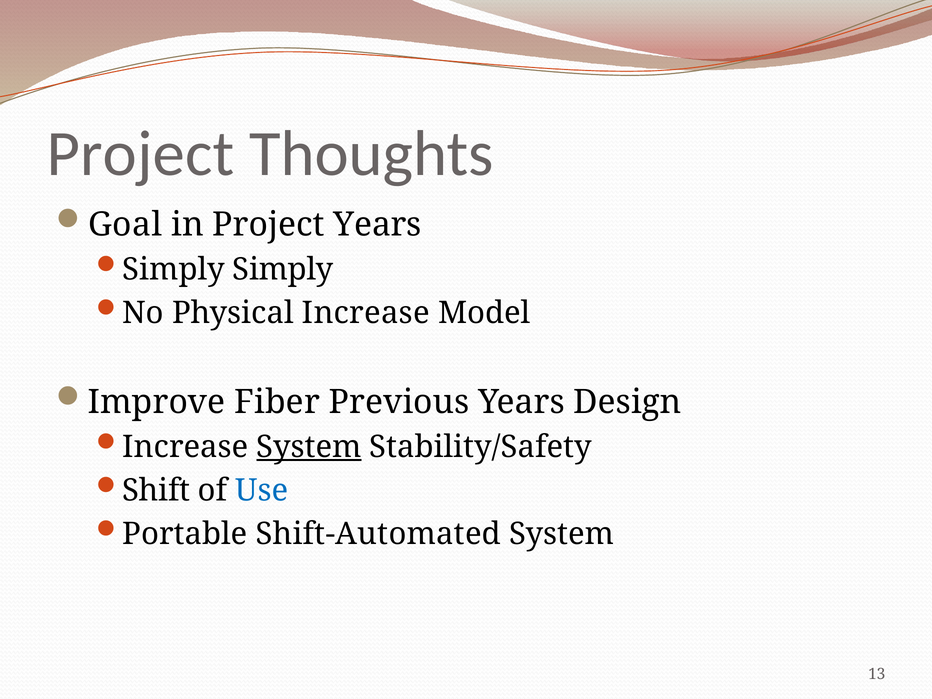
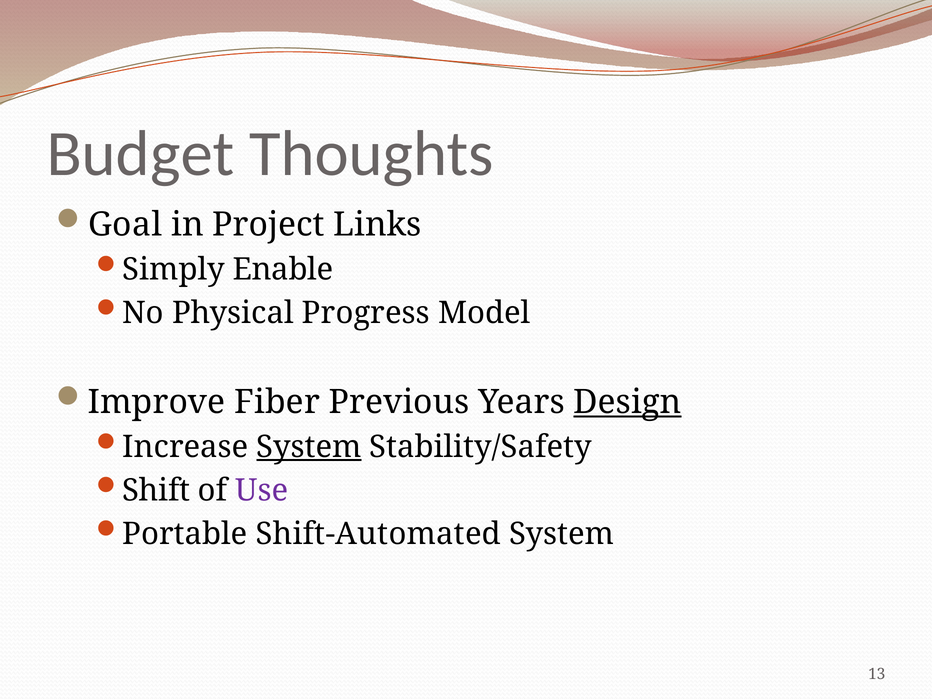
Project at (140, 154): Project -> Budget
Project Years: Years -> Links
Simply Simply: Simply -> Enable
Physical Increase: Increase -> Progress
Design underline: none -> present
Use colour: blue -> purple
